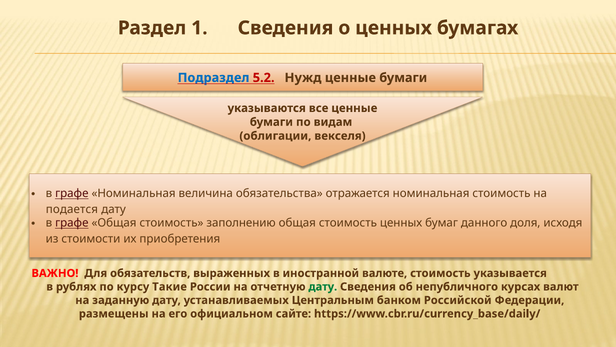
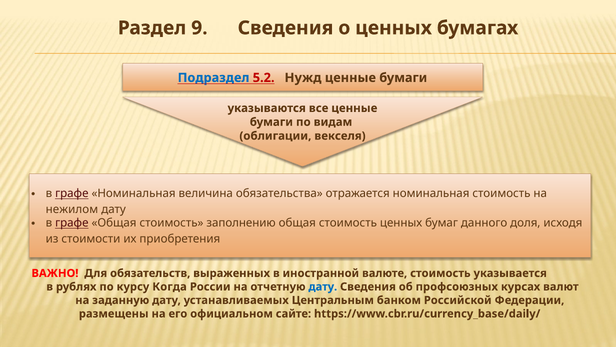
1: 1 -> 9
подается: подается -> нежилом
Такие: Такие -> Когда
дату at (323, 286) colour: green -> blue
непубличного: непубличного -> профсоюзных
